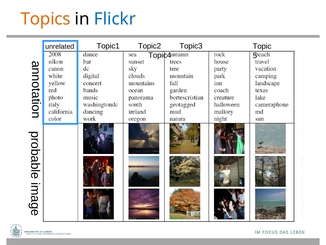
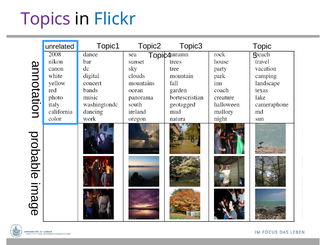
Topics colour: orange -> purple
